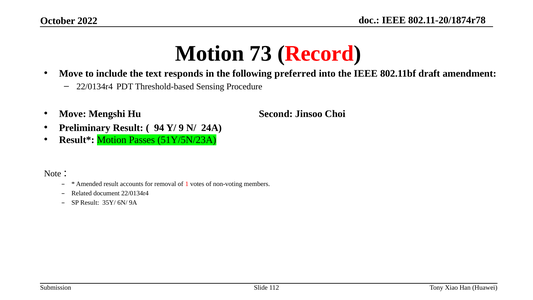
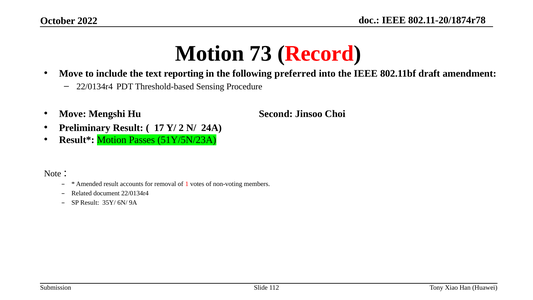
responds: responds -> reporting
94: 94 -> 17
9: 9 -> 2
